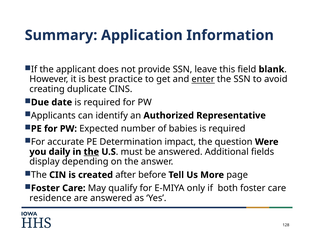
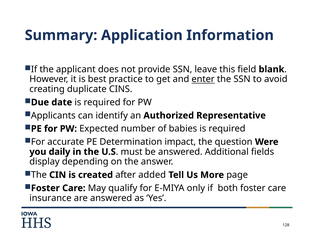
the at (91, 151) underline: present -> none
before: before -> added
residence: residence -> insurance
